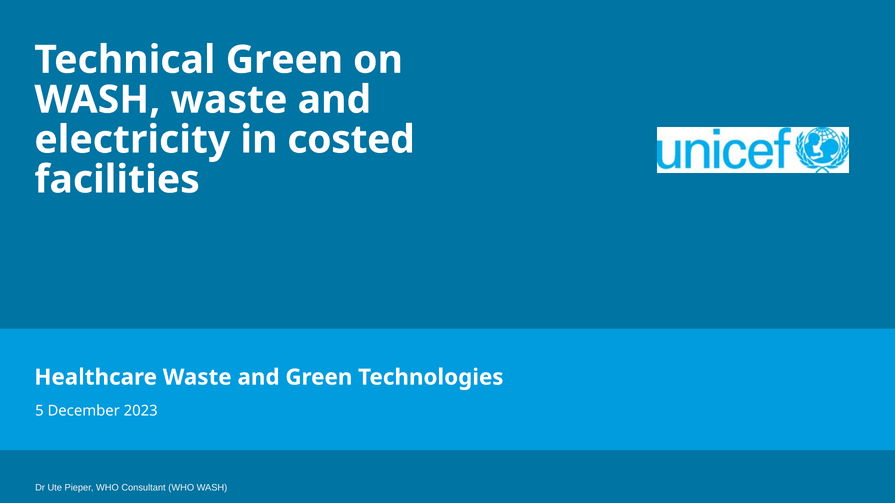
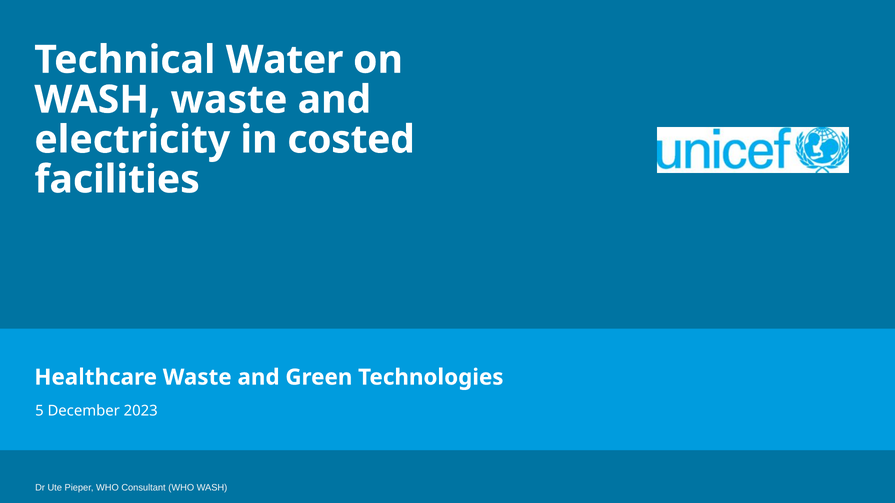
Technical Green: Green -> Water
